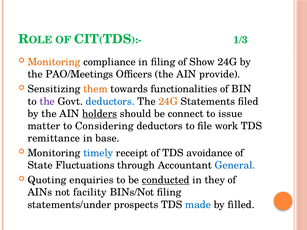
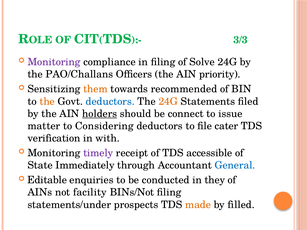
1/3: 1/3 -> 3/3
Monitoring at (54, 62) colour: orange -> purple
Show: Show -> Solve
PAO/Meetings: PAO/Meetings -> PAO/Challans
provide: provide -> priority
functionalities: functionalities -> recommended
the at (47, 101) colour: purple -> orange
work: work -> cater
remittance: remittance -> verification
base: base -> with
timely colour: blue -> purple
avoidance: avoidance -> accessible
Fluctuations: Fluctuations -> Immediately
Quoting: Quoting -> Editable
conducted underline: present -> none
made colour: blue -> orange
